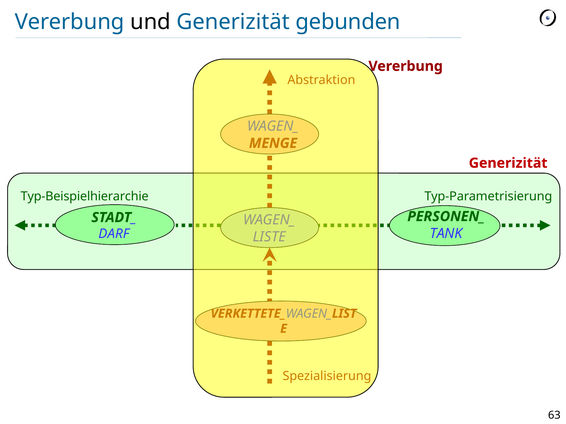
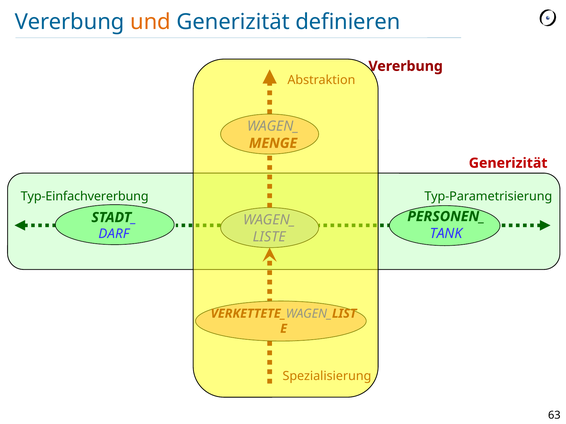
und colour: black -> orange
gebunden: gebunden -> definieren
Typ-Beispielhierarchie: Typ-Beispielhierarchie -> Typ-Einfachvererbung
